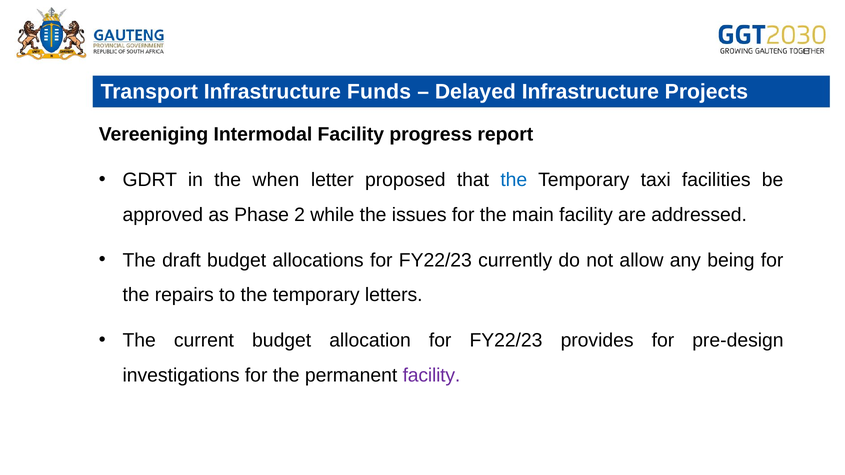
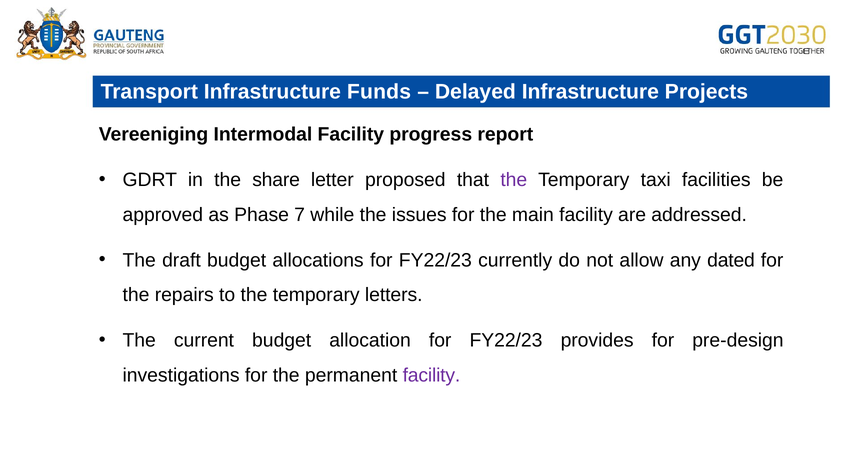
when: when -> share
the at (514, 180) colour: blue -> purple
2: 2 -> 7
being: being -> dated
